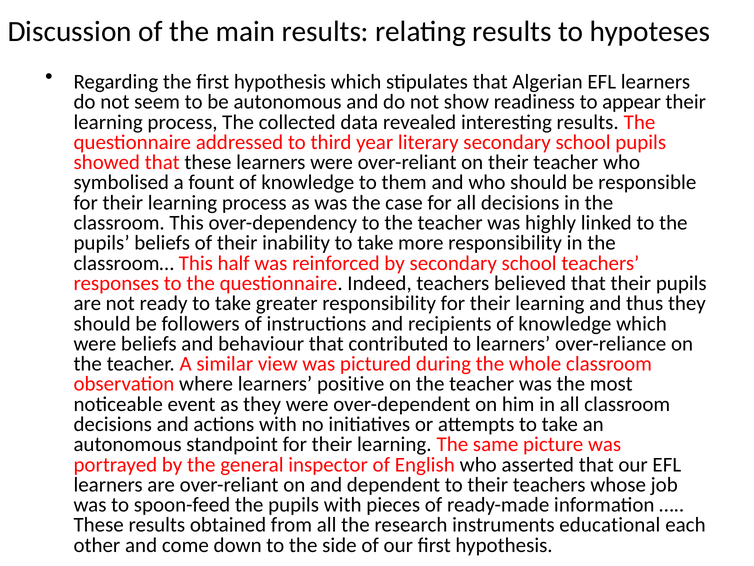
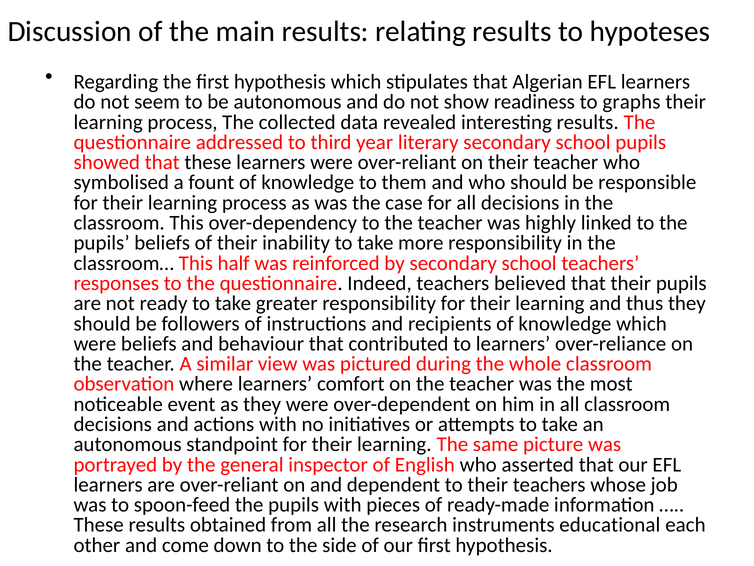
appear: appear -> graphs
positive: positive -> comfort
